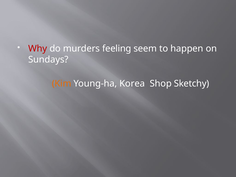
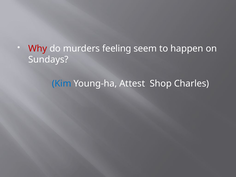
Kim colour: orange -> blue
Korea: Korea -> Attest
Sketchy: Sketchy -> Charles
